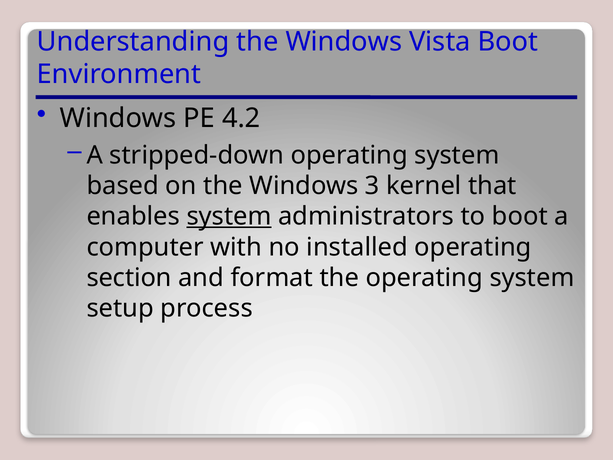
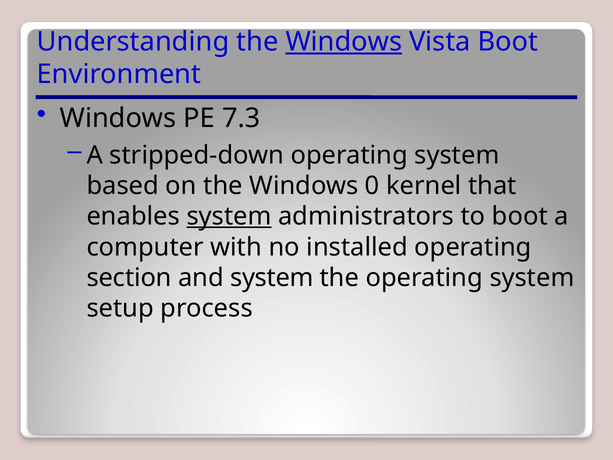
Windows at (344, 42) underline: none -> present
4.2: 4.2 -> 7.3
3: 3 -> 0
and format: format -> system
